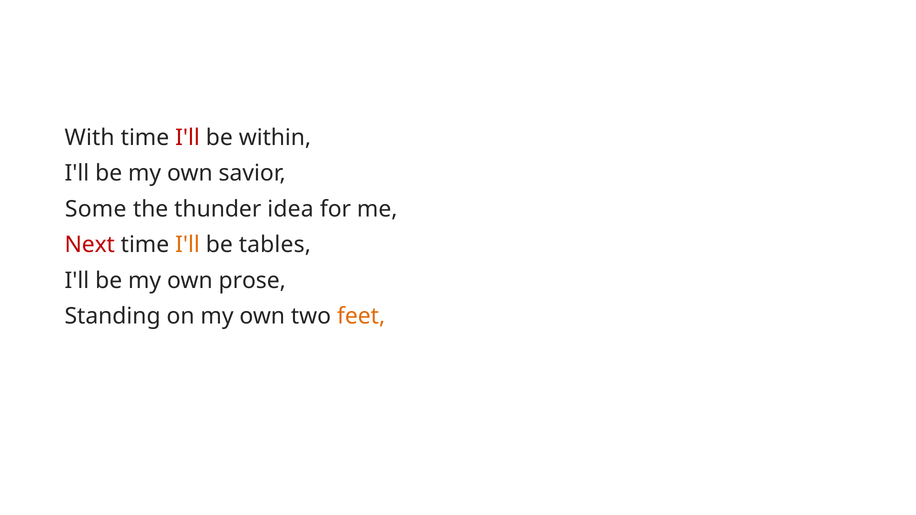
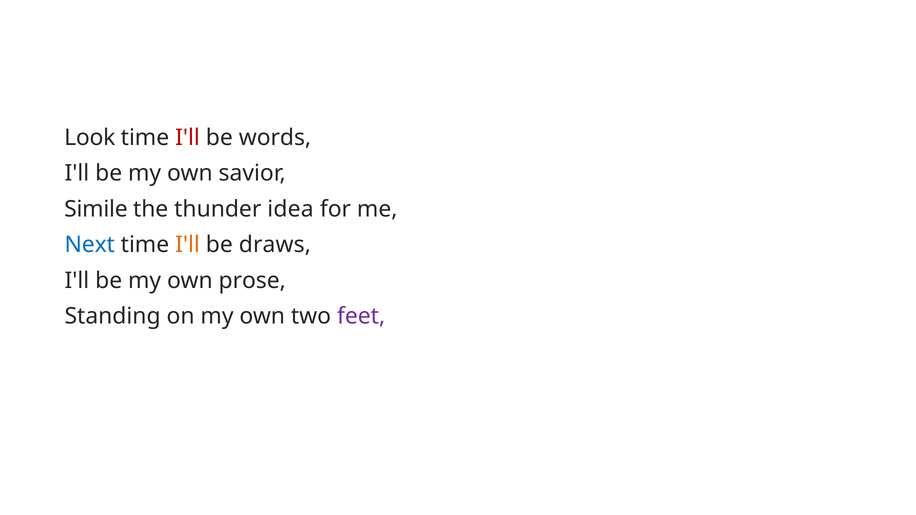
With: With -> Look
within: within -> words
Some: Some -> Simile
Next colour: red -> blue
tables: tables -> draws
feet colour: orange -> purple
